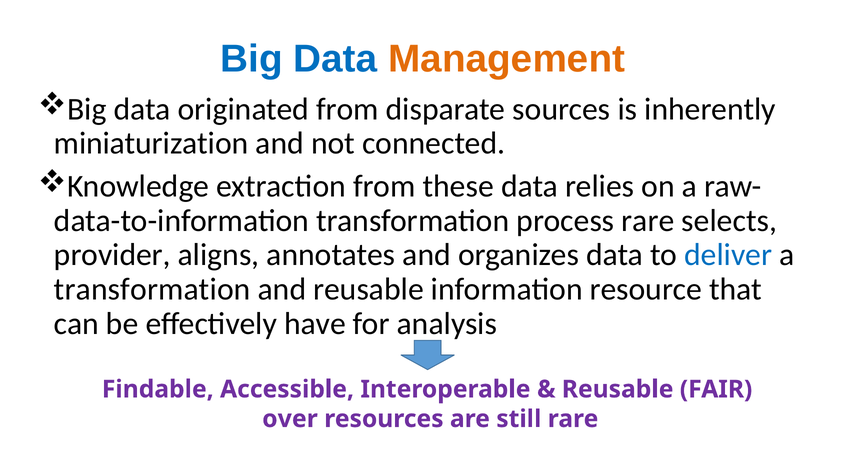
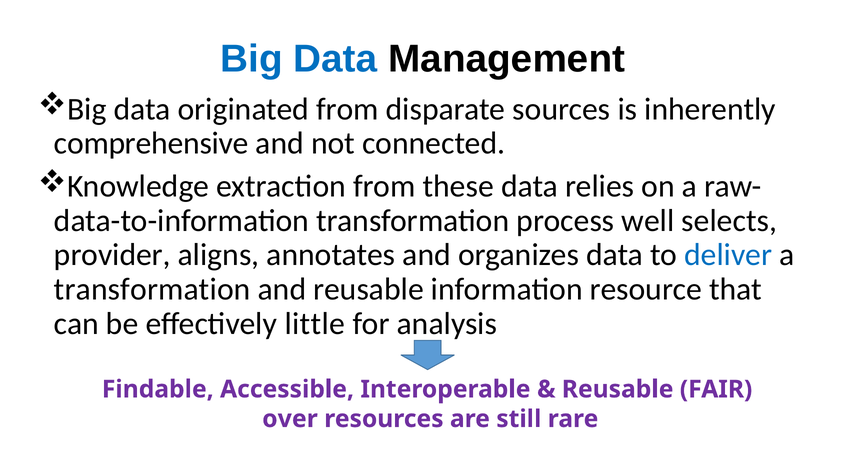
Management colour: orange -> black
miniaturization: miniaturization -> comprehensive
process rare: rare -> well
have: have -> little
